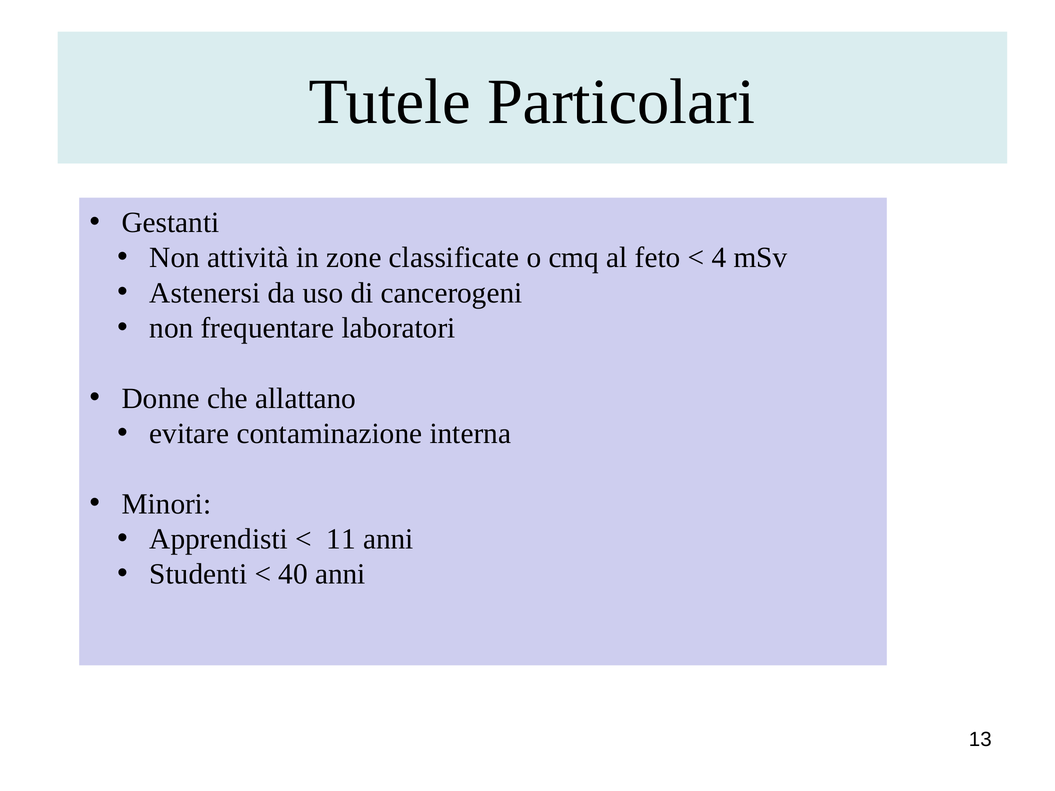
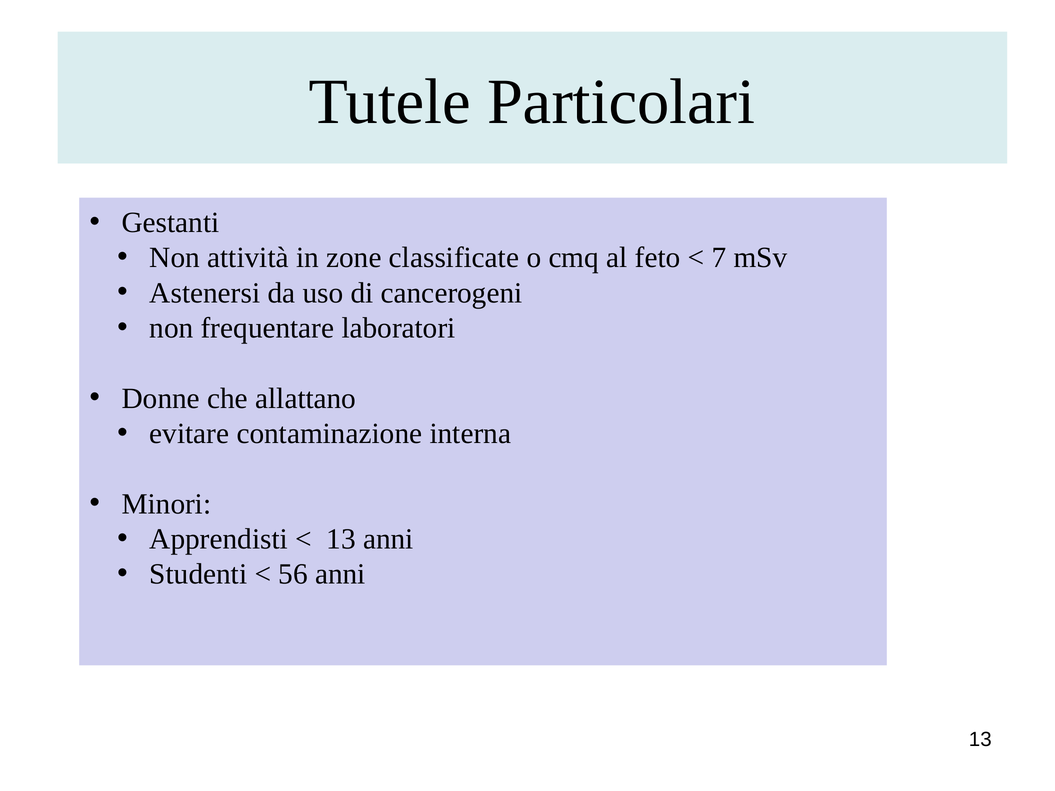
4: 4 -> 7
11 at (341, 539): 11 -> 13
40: 40 -> 56
